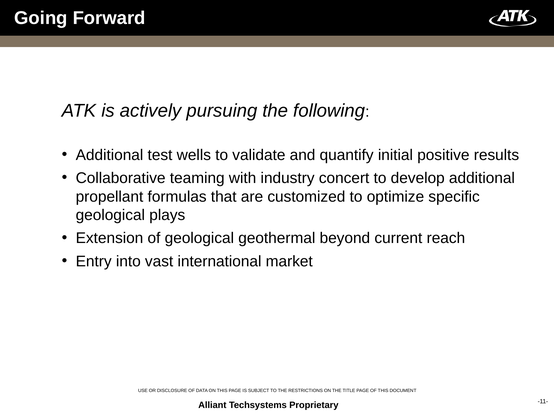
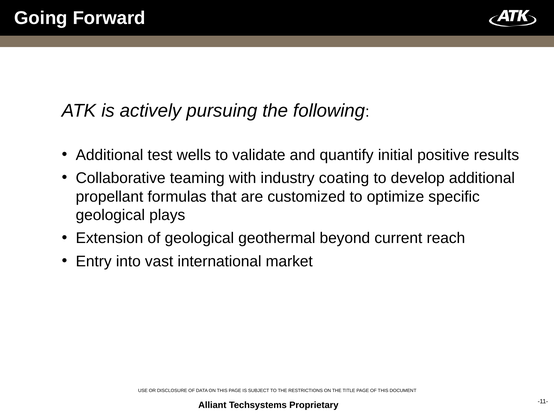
concert: concert -> coating
